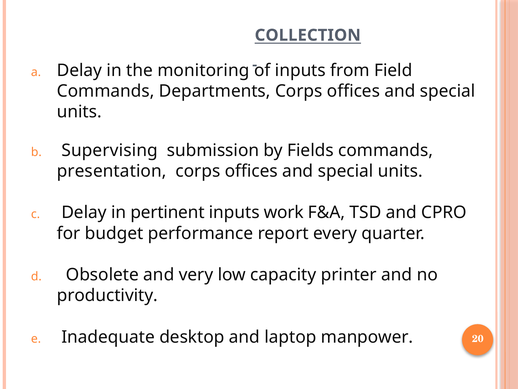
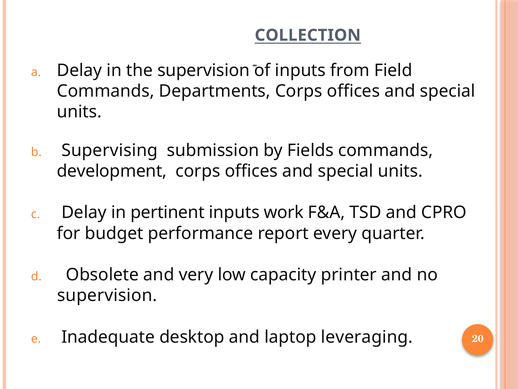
the monitoring: monitoring -> supervision
presentation: presentation -> development
productivity at (107, 295): productivity -> supervision
manpower: manpower -> leveraging
